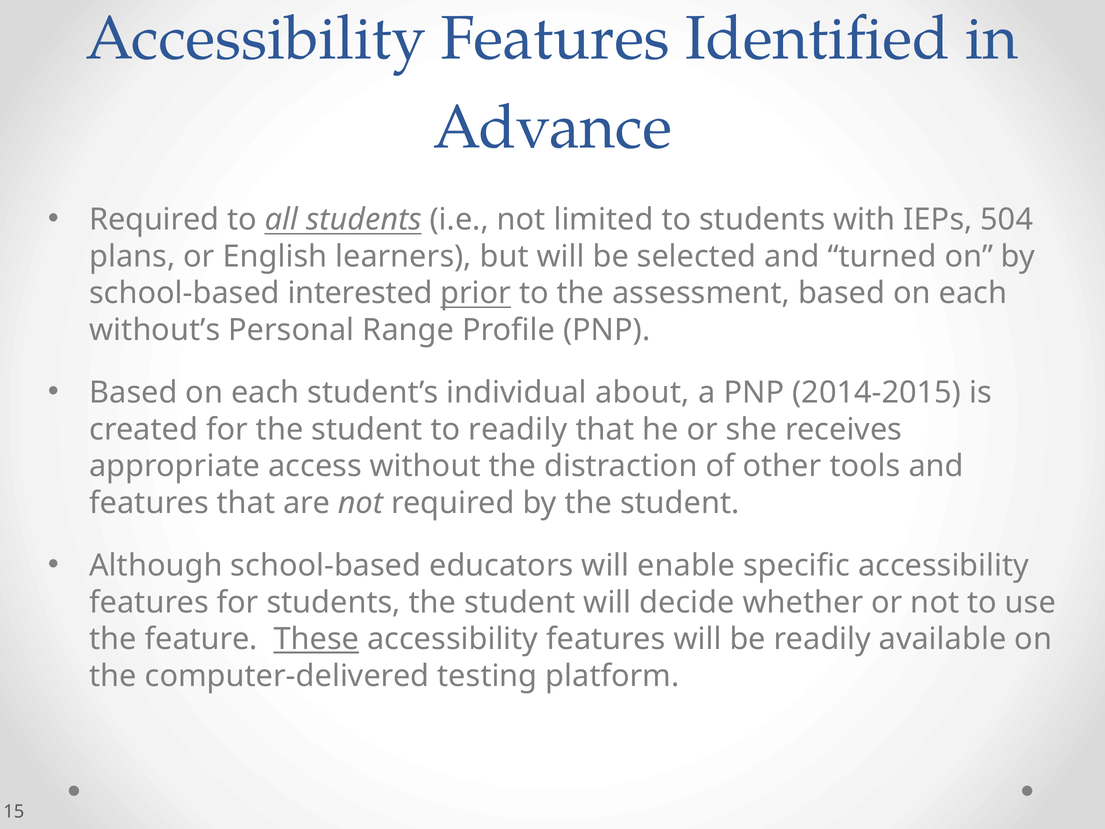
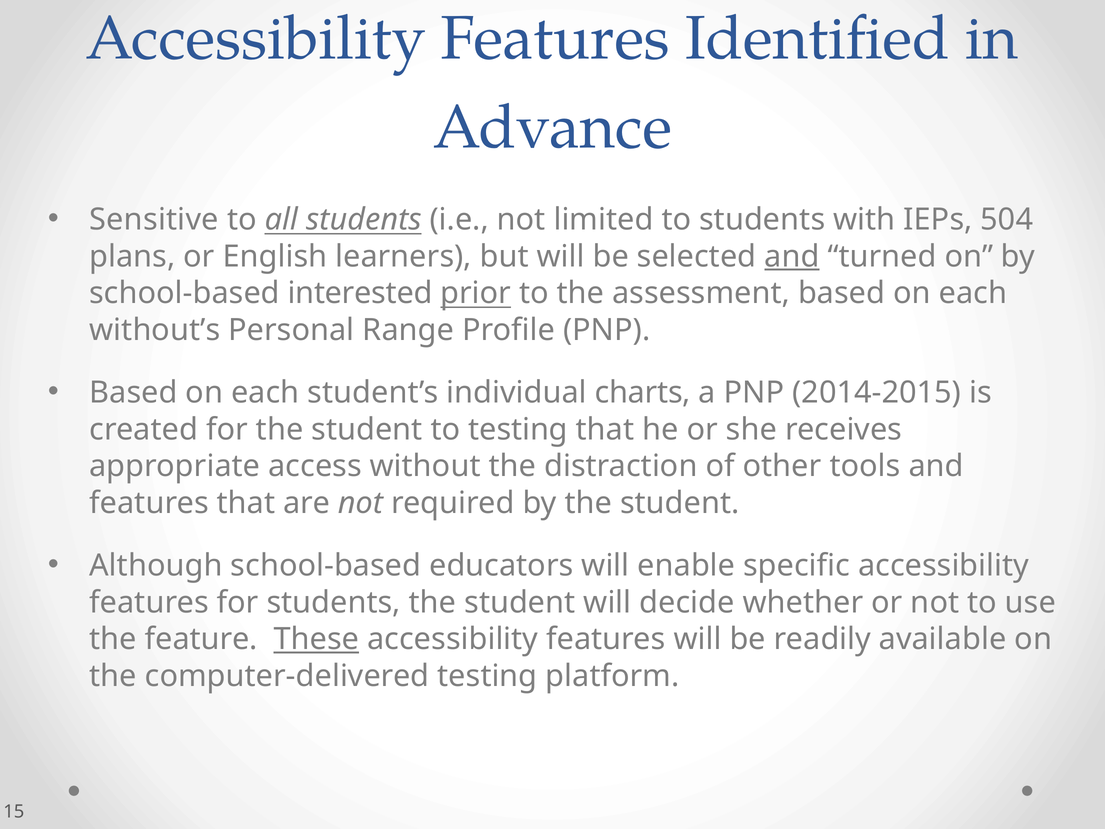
Required at (154, 219): Required -> Sensitive
and at (792, 256) underline: none -> present
about: about -> charts
to readily: readily -> testing
